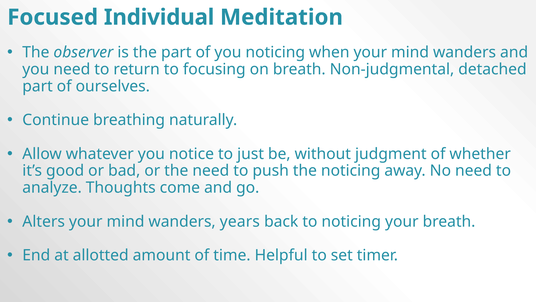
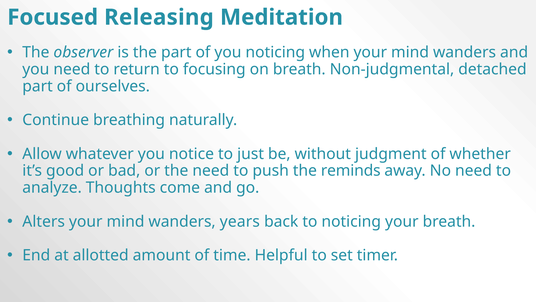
Individual: Individual -> Releasing
the noticing: noticing -> reminds
